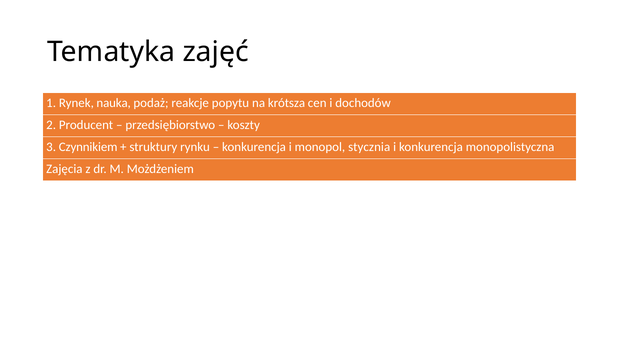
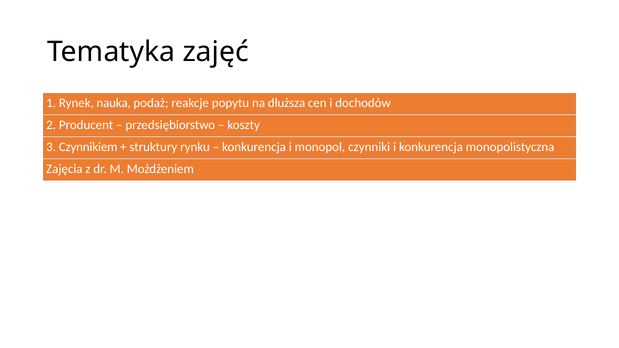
krótsza: krótsza -> dłuższa
stycznia: stycznia -> czynniki
